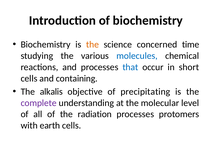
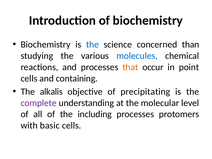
the at (93, 44) colour: orange -> blue
time: time -> than
that colour: blue -> orange
short: short -> point
radiation: radiation -> including
earth: earth -> basic
